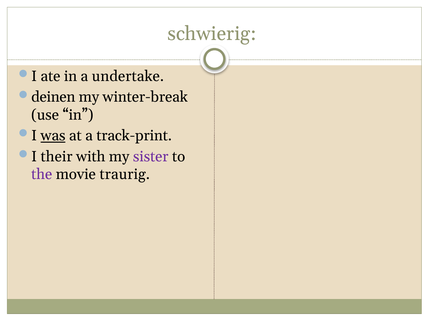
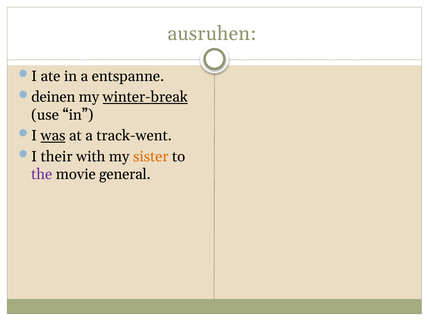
schwierig: schwierig -> ausruhen
undertake: undertake -> entspanne
winter-break underline: none -> present
track-print: track-print -> track-went
sister colour: purple -> orange
traurig: traurig -> general
